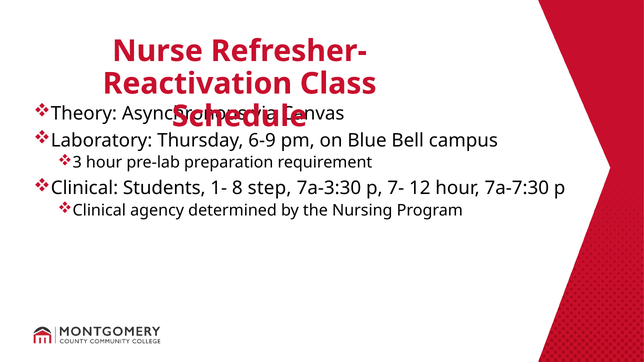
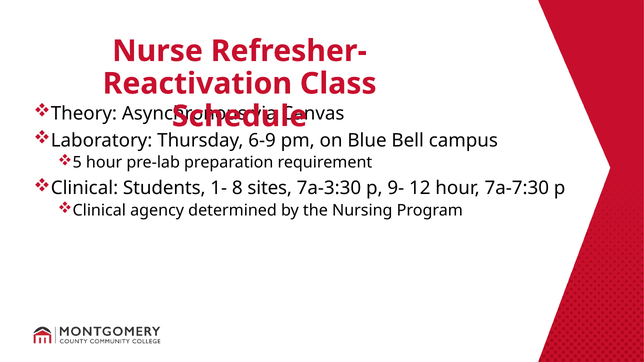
3: 3 -> 5
step: step -> sites
7-: 7- -> 9-
